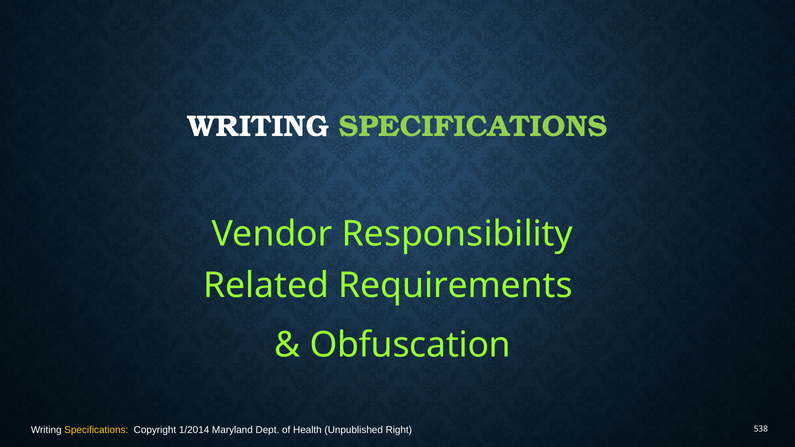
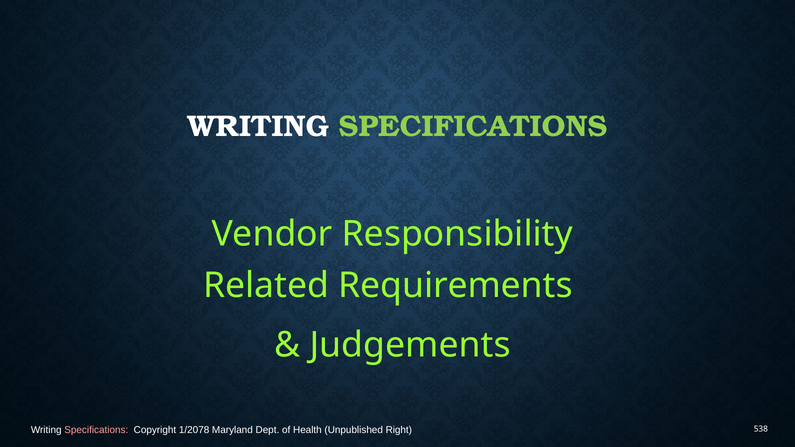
Obfuscation: Obfuscation -> Judgements
Specifications at (96, 430) colour: yellow -> pink
1/2014: 1/2014 -> 1/2078
